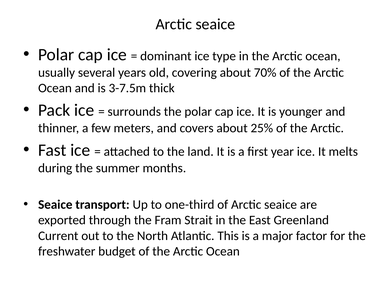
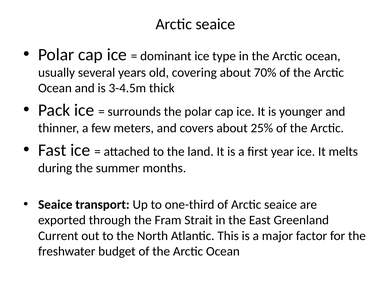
3-7.5m: 3-7.5m -> 3-4.5m
